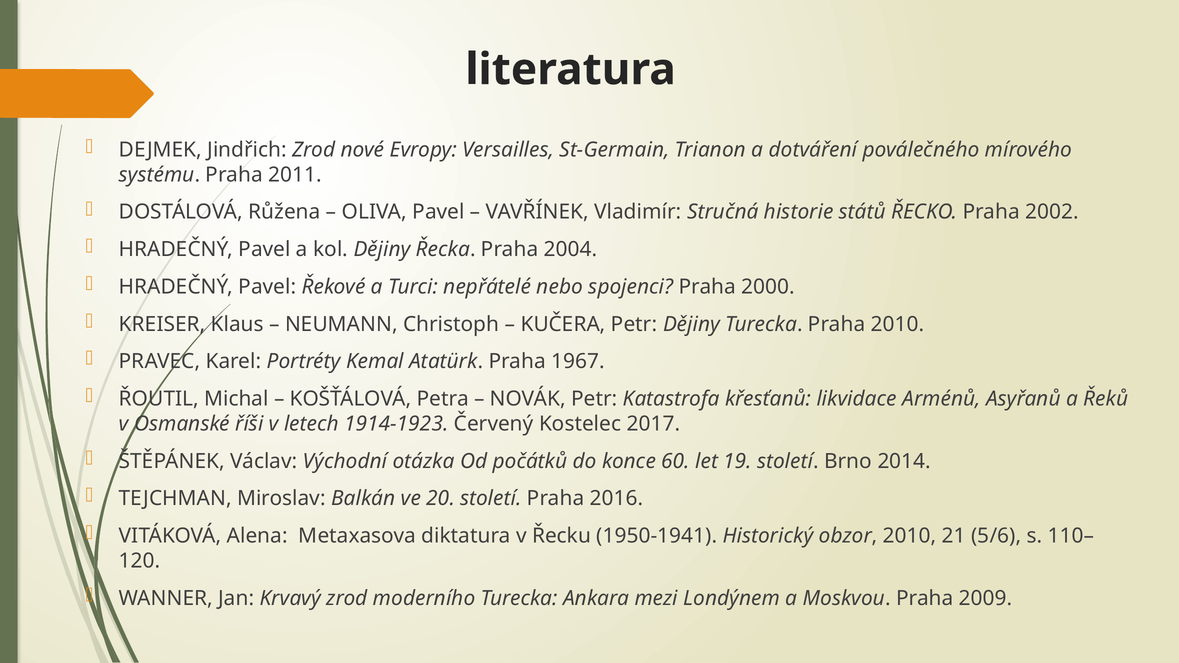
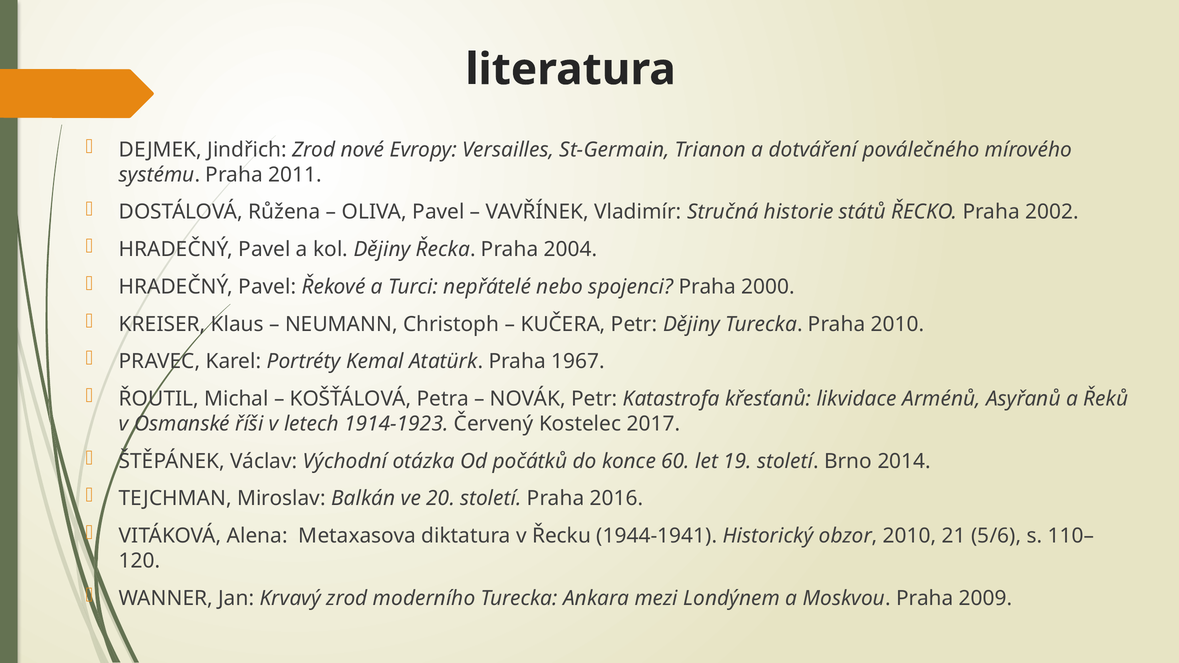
1950-1941: 1950-1941 -> 1944-1941
